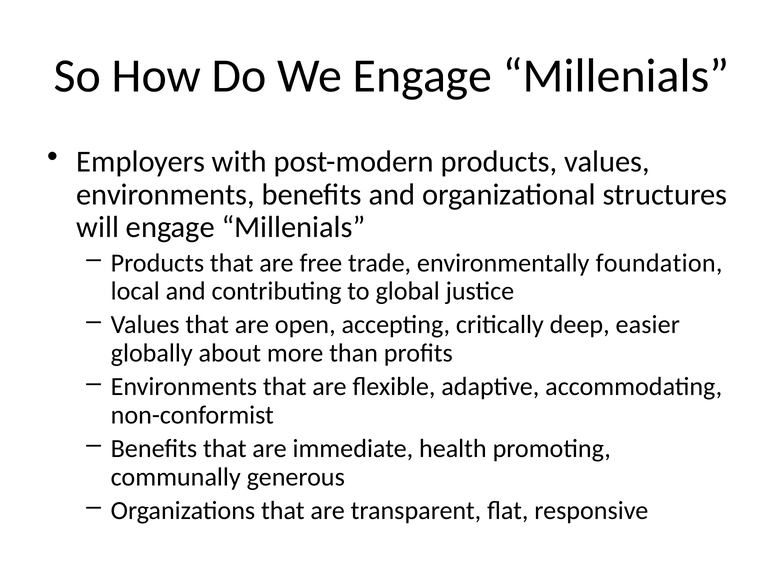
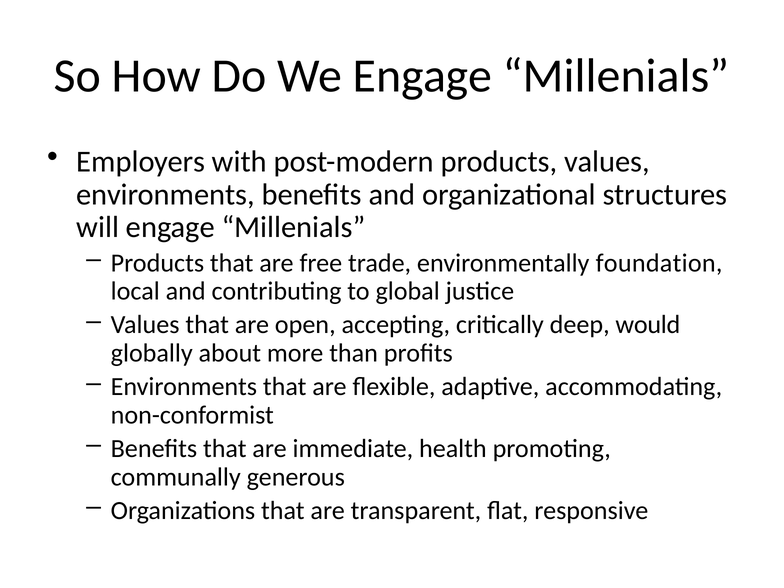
easier: easier -> would
